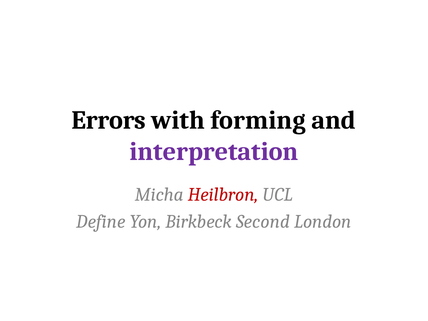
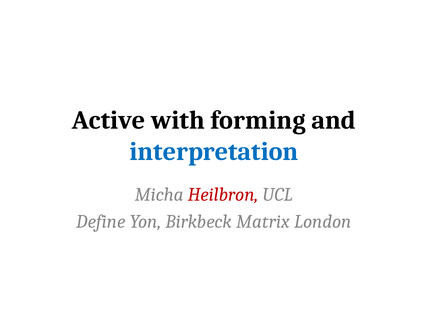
Errors: Errors -> Active
interpretation colour: purple -> blue
Second: Second -> Matrix
